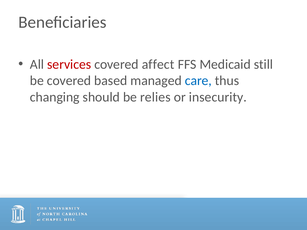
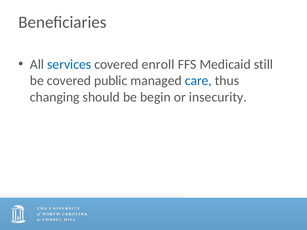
services colour: red -> blue
affect: affect -> enroll
based: based -> public
relies: relies -> begin
